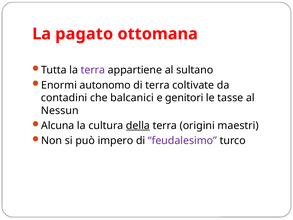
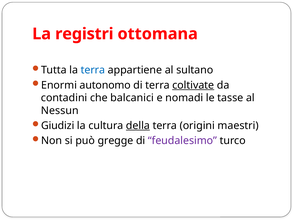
pagato: pagato -> registri
terra at (93, 70) colour: purple -> blue
coltivate underline: none -> present
genitori: genitori -> nomadi
Alcuna: Alcuna -> Giudizi
impero: impero -> gregge
